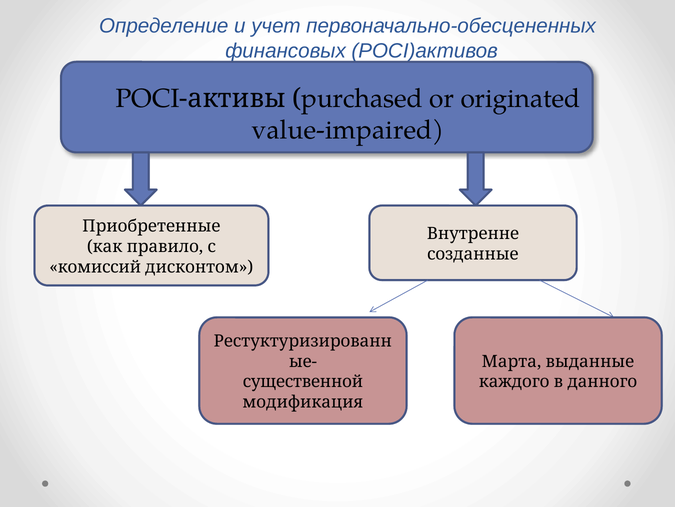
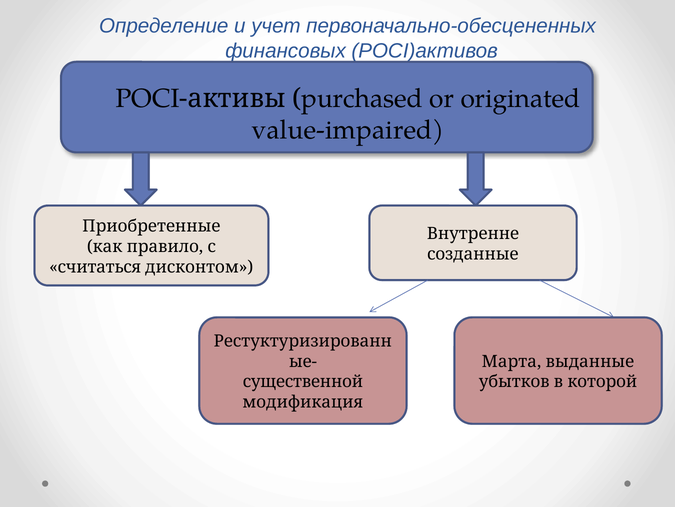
комиссий: комиссий -> считаться
каждого: каждого -> убытков
данного: данного -> которой
